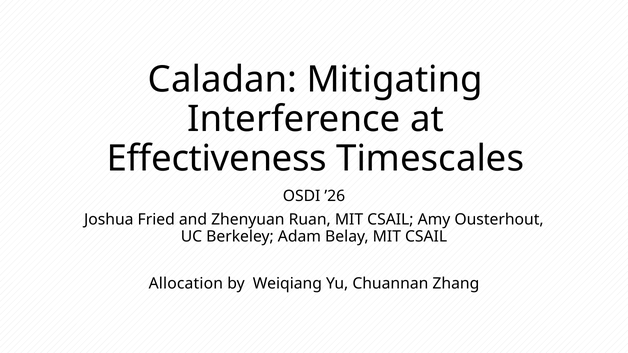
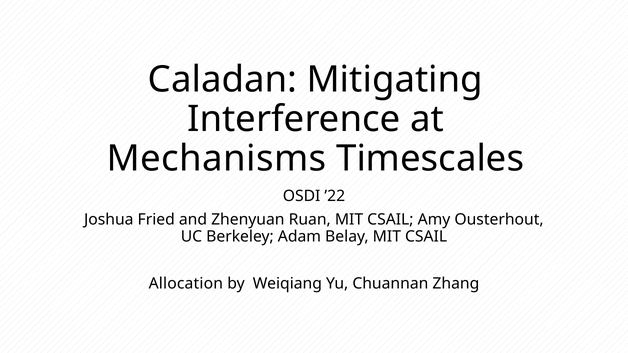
Effectiveness: Effectiveness -> Mechanisms
’26: ’26 -> ’22
